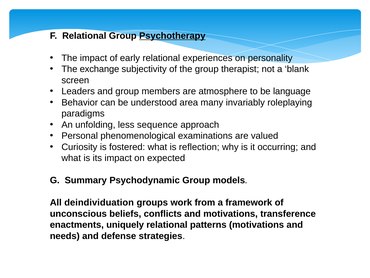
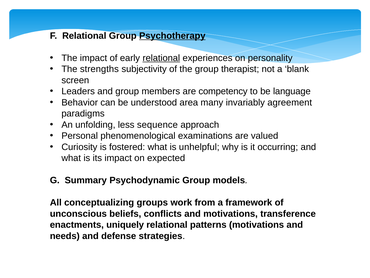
relational at (161, 58) underline: none -> present
exchange: exchange -> strengths
atmosphere: atmosphere -> competency
roleplaying: roleplaying -> agreement
reflection: reflection -> unhelpful
deindividuation: deindividuation -> conceptualizing
